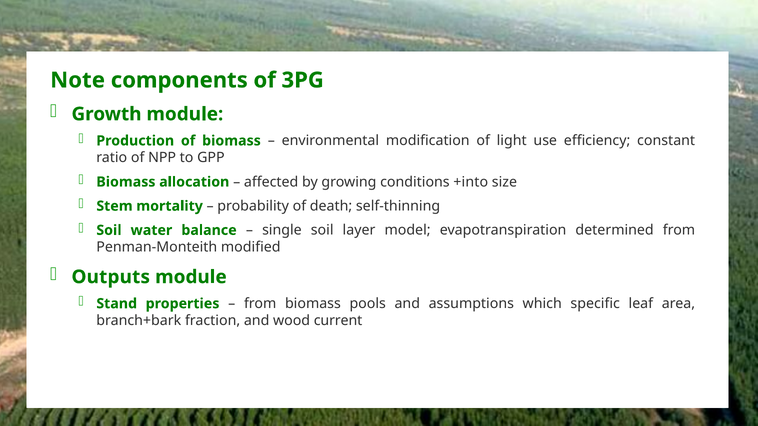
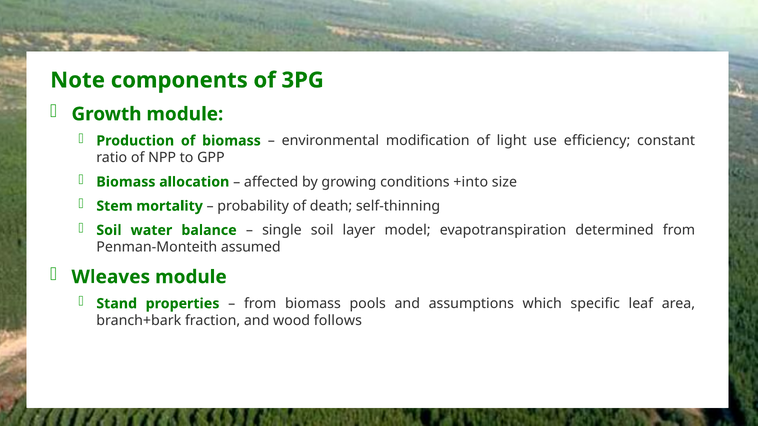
modified: modified -> assumed
Outputs: Outputs -> Wleaves
current: current -> follows
